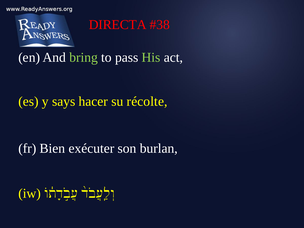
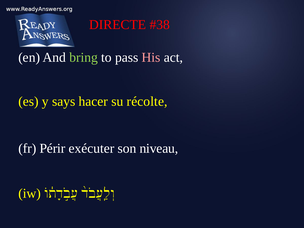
DIRECTA: DIRECTA -> DIRECTE
His colour: light green -> pink
Bien: Bien -> Périr
burlan: burlan -> niveau
